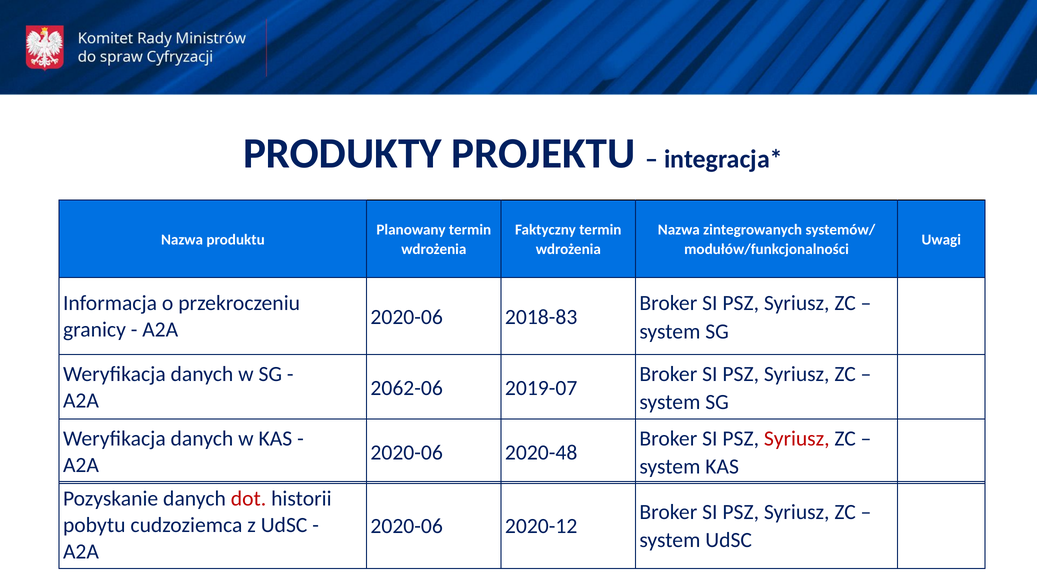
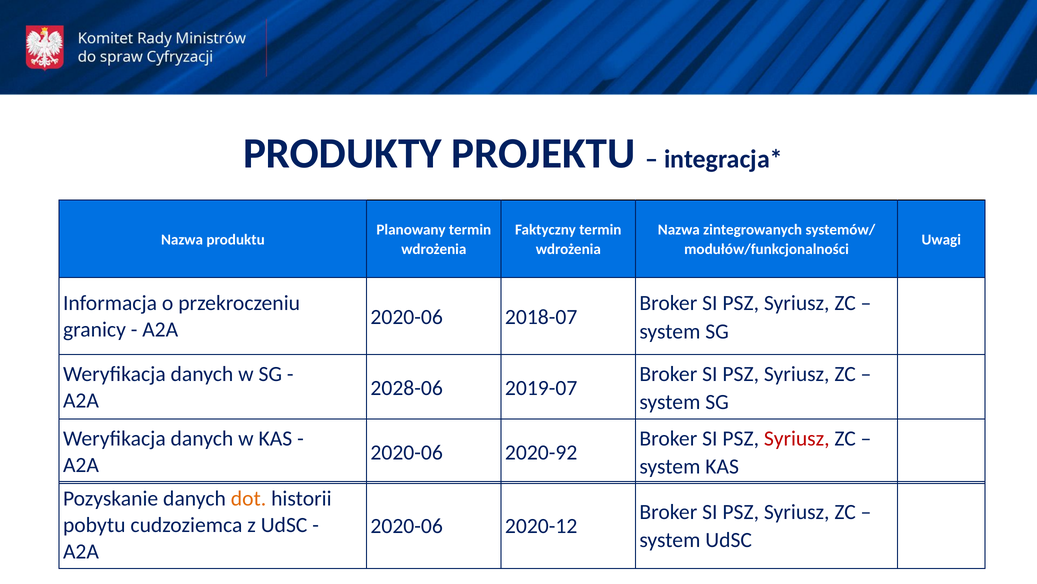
2018-83: 2018-83 -> 2018-07
2062-06: 2062-06 -> 2028-06
2020-48: 2020-48 -> 2020-92
dot colour: red -> orange
